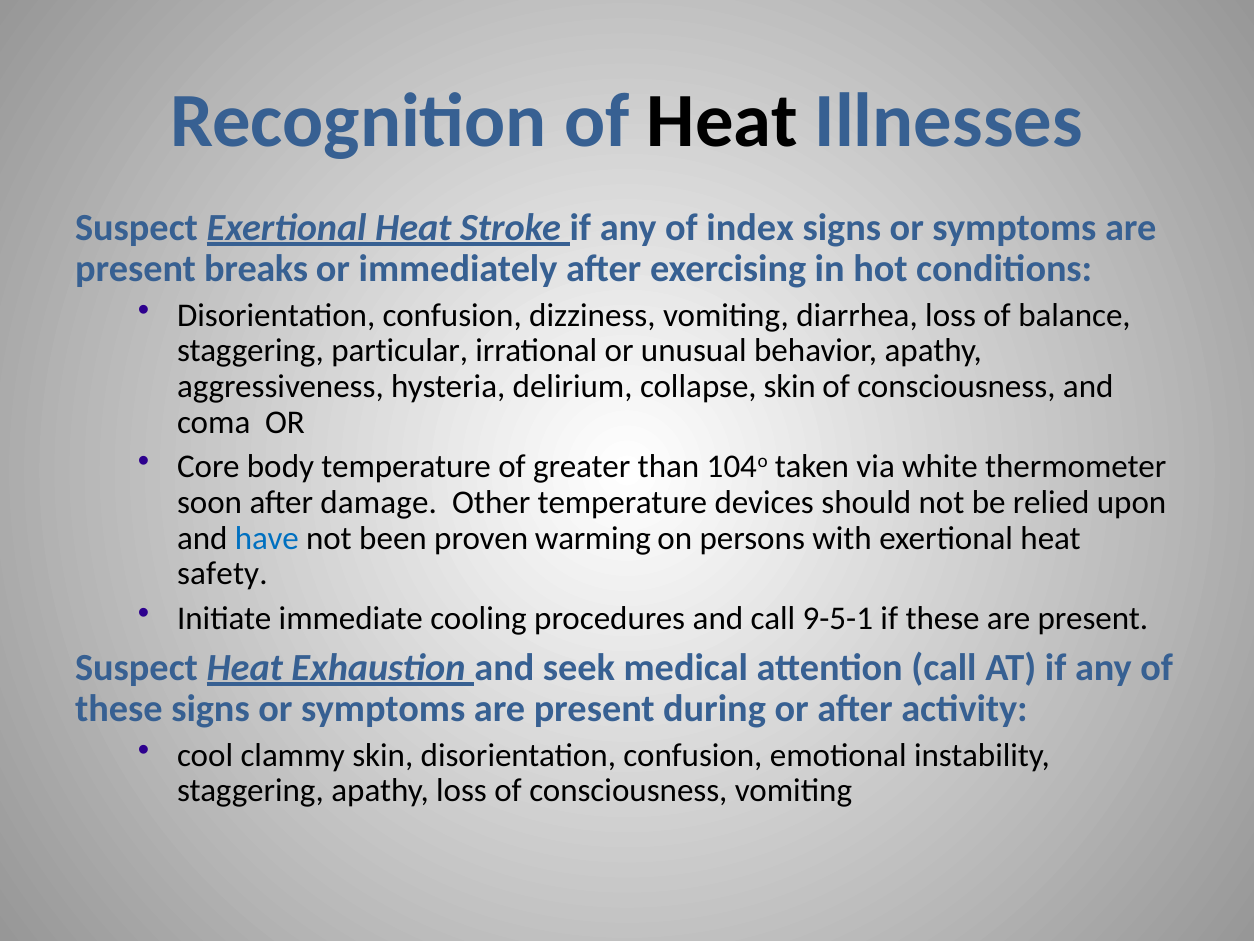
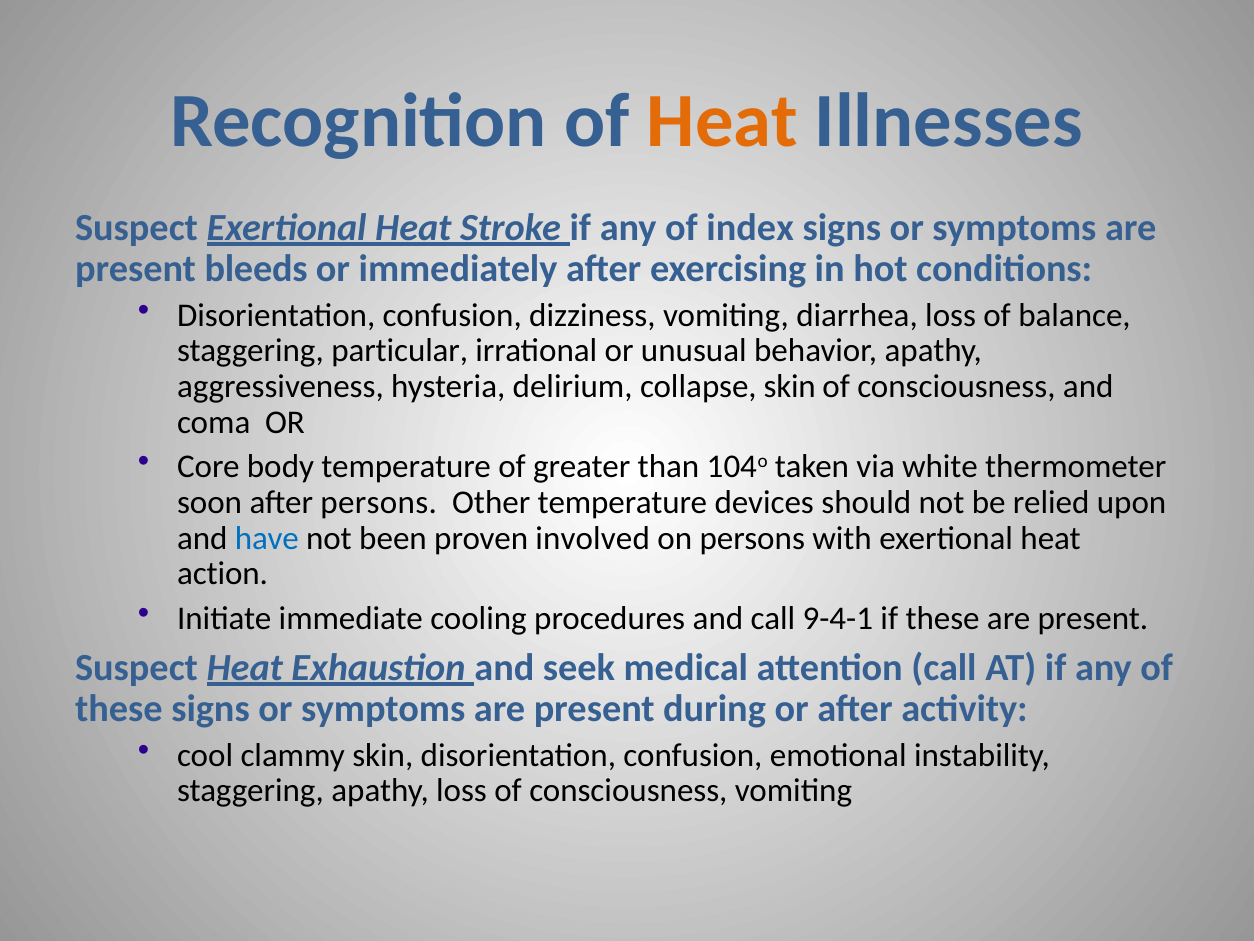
Heat at (722, 121) colour: black -> orange
breaks: breaks -> bleeds
after damage: damage -> persons
warming: warming -> involved
safety: safety -> action
9-5-1: 9-5-1 -> 9-4-1
